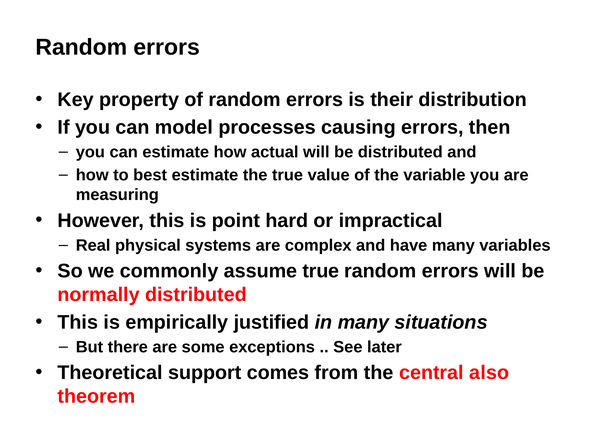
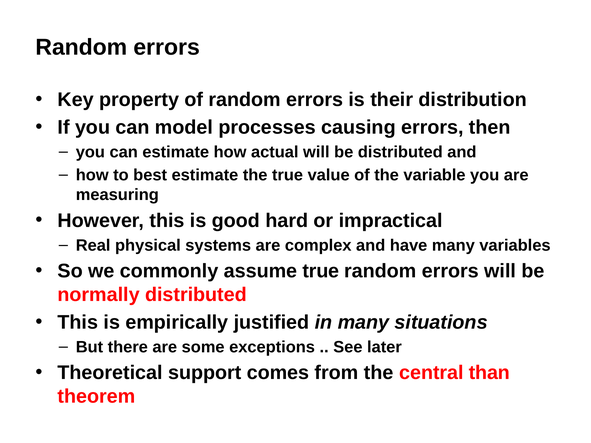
point: point -> good
also: also -> than
